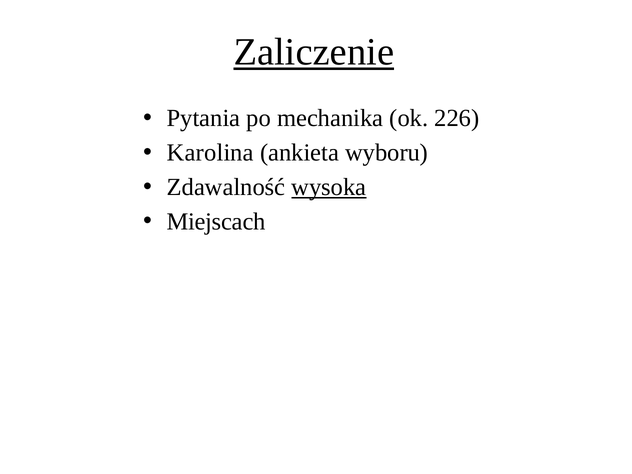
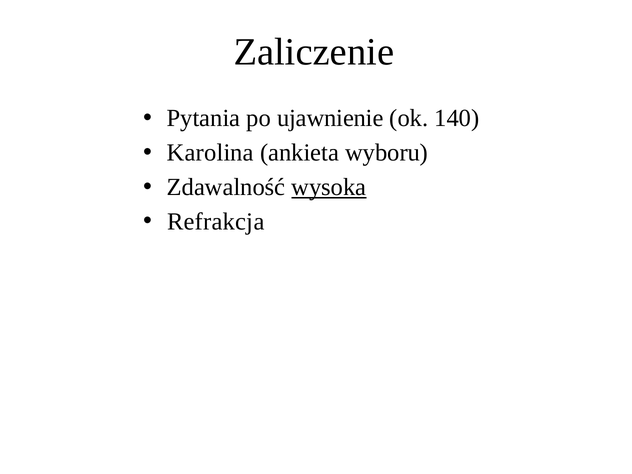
Zaliczenie underline: present -> none
mechanika: mechanika -> ujawnienie
226: 226 -> 140
Miejscach: Miejscach -> Refrakcja
